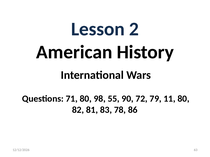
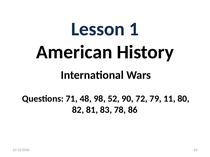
2: 2 -> 1
71 80: 80 -> 48
55: 55 -> 52
